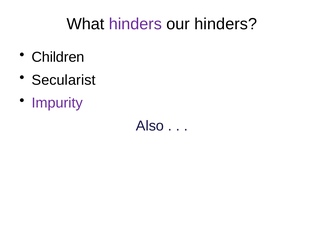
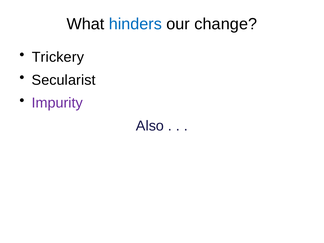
hinders at (135, 24) colour: purple -> blue
our hinders: hinders -> change
Children: Children -> Trickery
